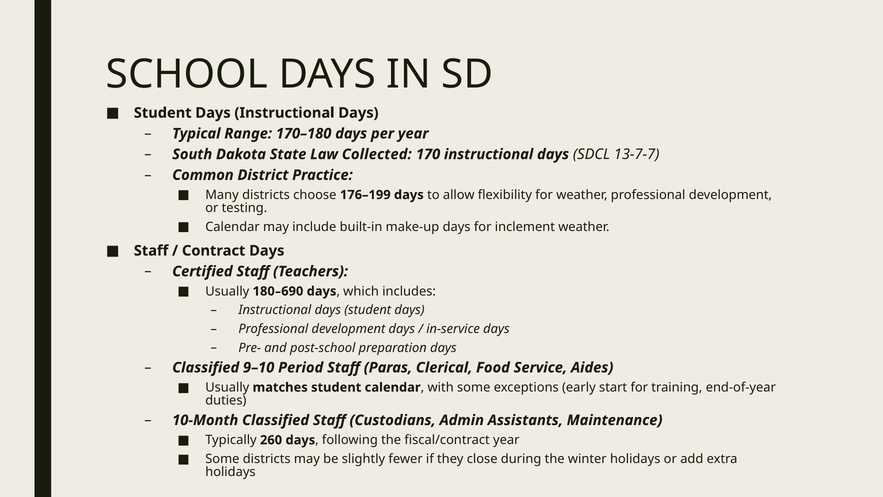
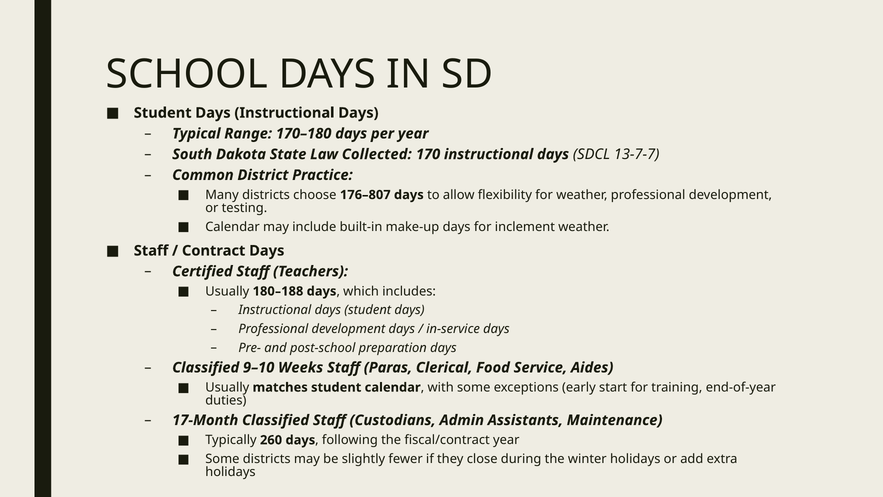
176–199: 176–199 -> 176–807
180–690: 180–690 -> 180–188
Period: Period -> Weeks
10-Month: 10-Month -> 17-Month
